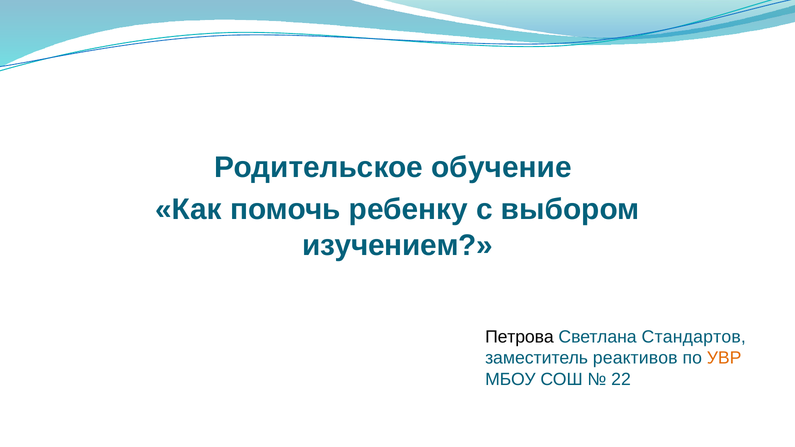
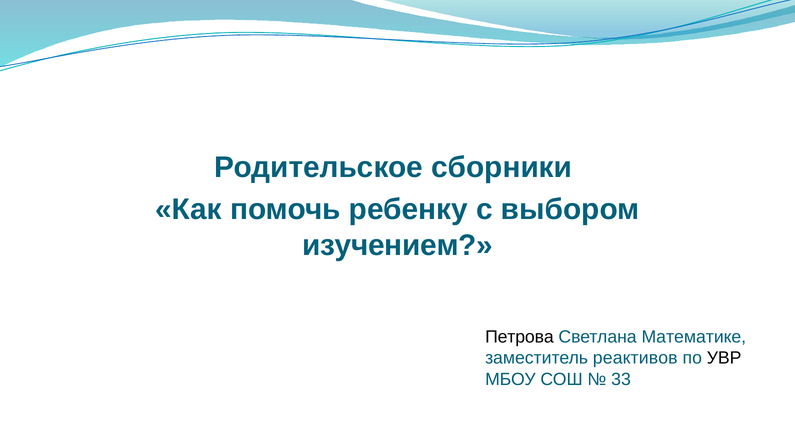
обучение: обучение -> сборники
Стандартов: Стандартов -> Математике
УВР colour: orange -> black
22: 22 -> 33
